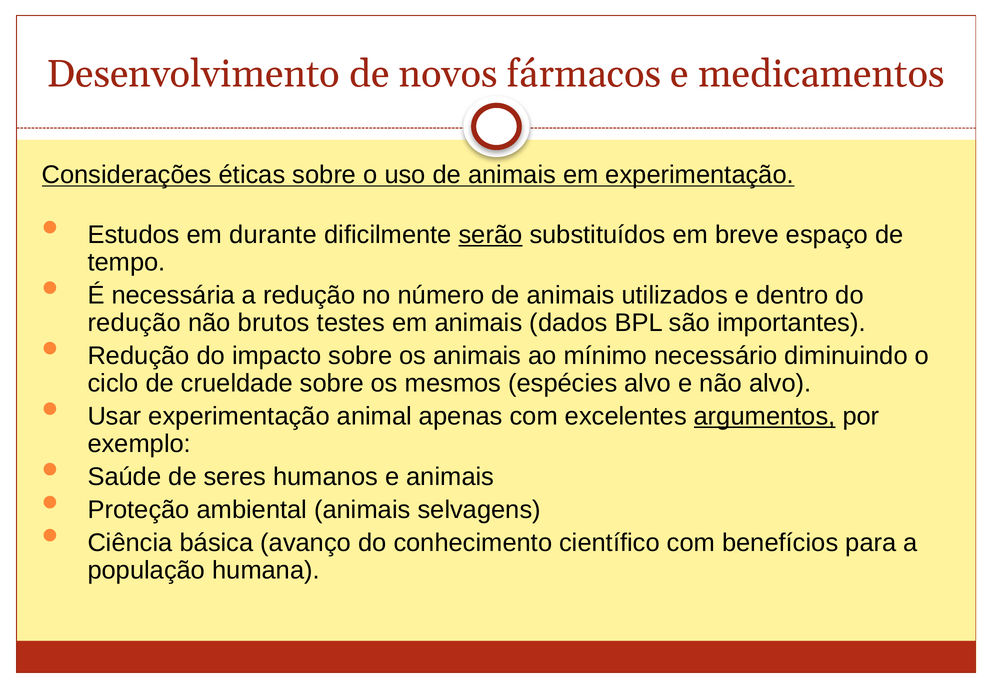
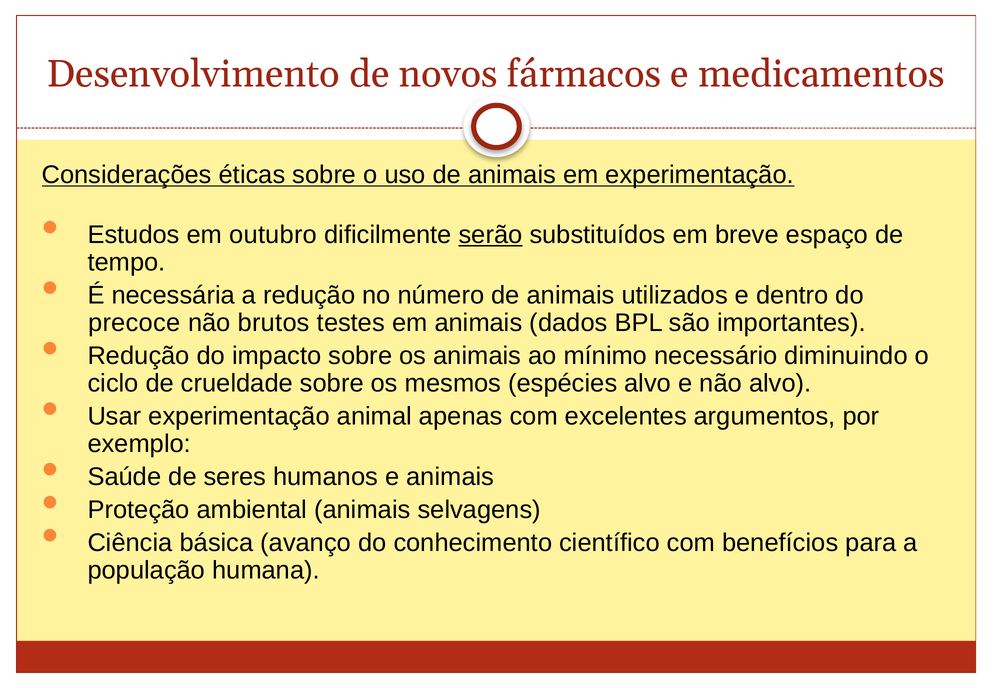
durante: durante -> outubro
redução at (134, 323): redução -> precoce
argumentos underline: present -> none
